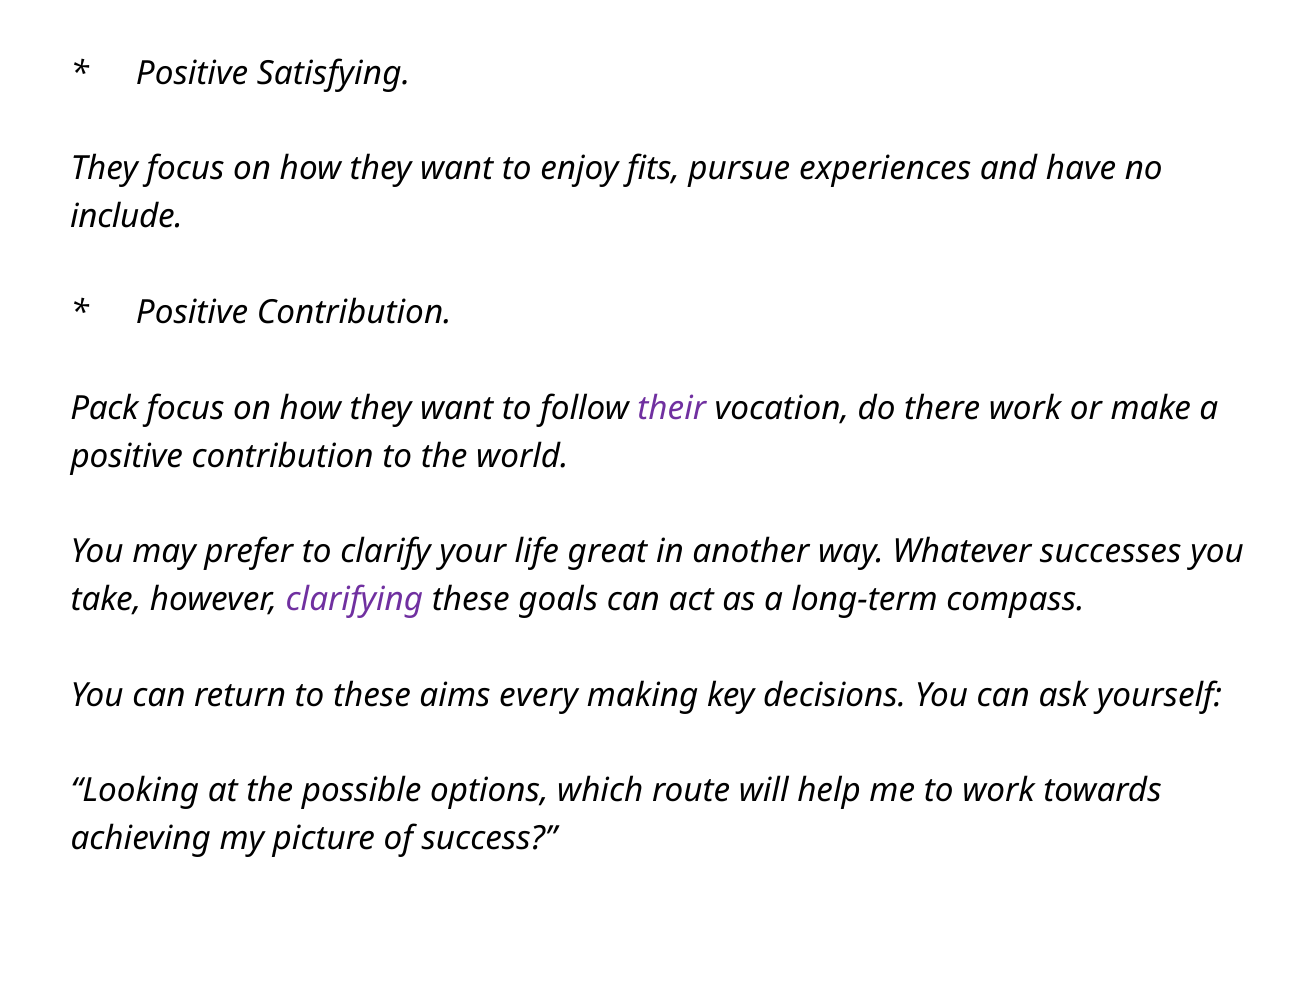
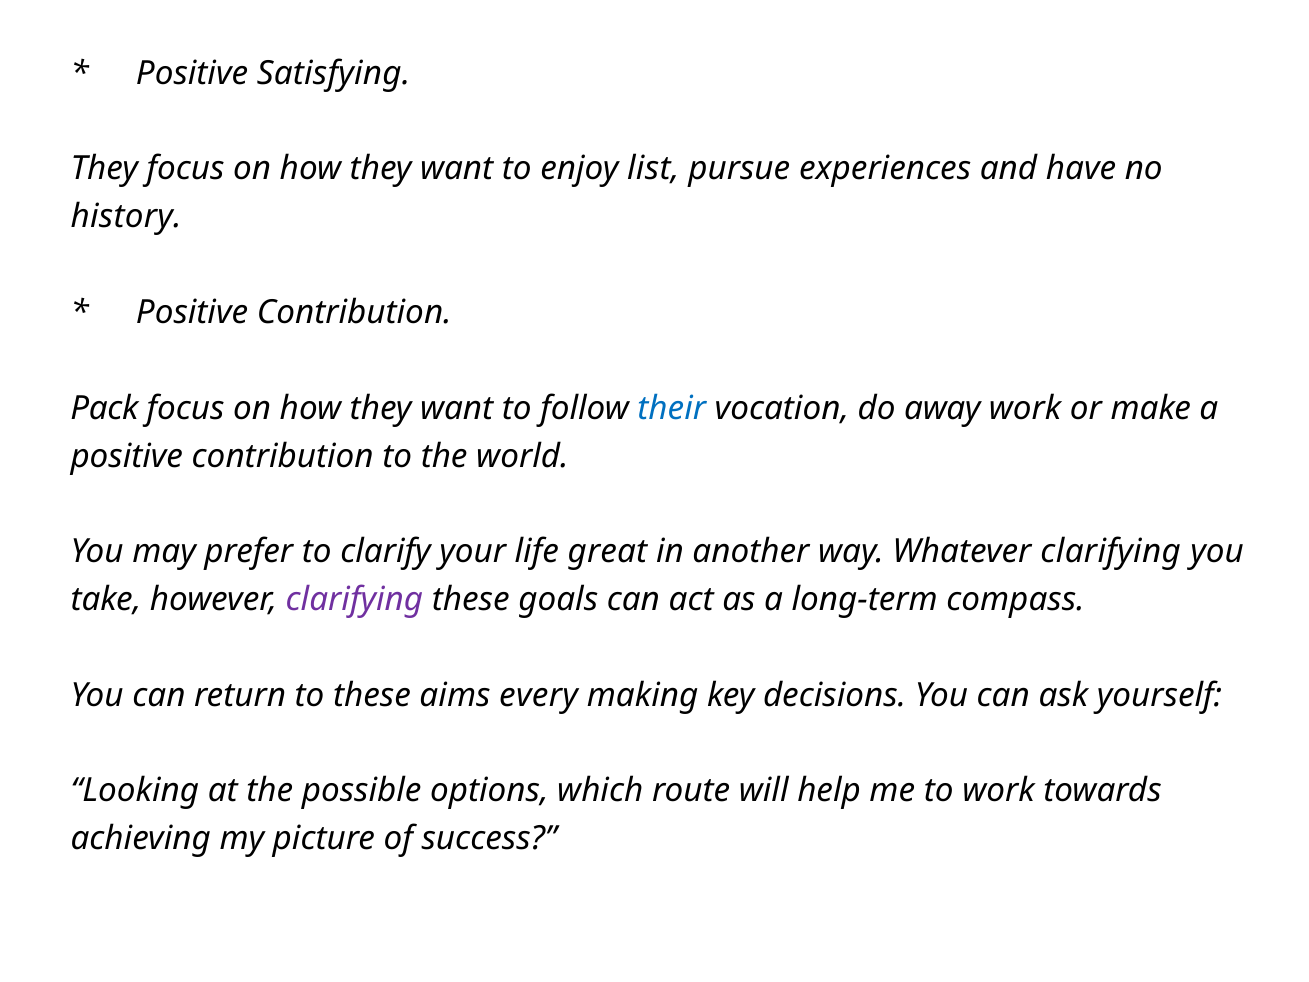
fits: fits -> list
include: include -> history
their colour: purple -> blue
there: there -> away
Whatever successes: successes -> clarifying
